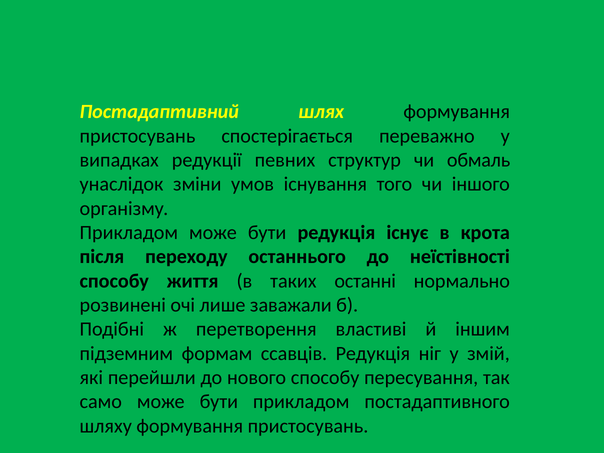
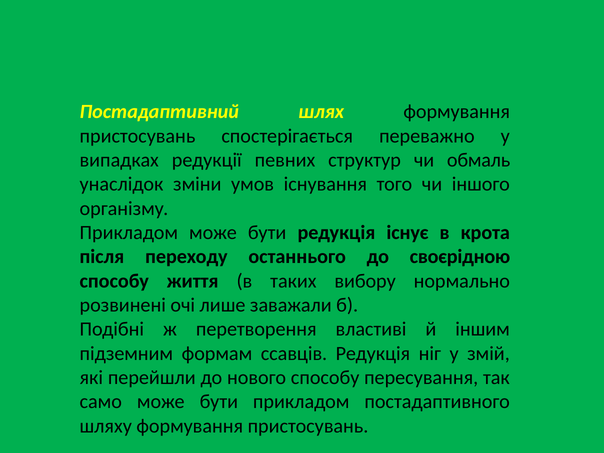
неїстівності: неїстівності -> своєрідною
останні: останні -> вибору
